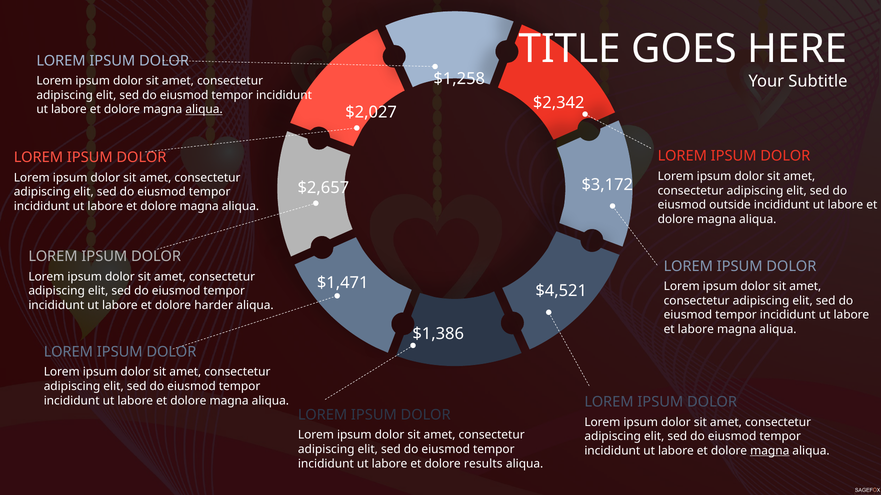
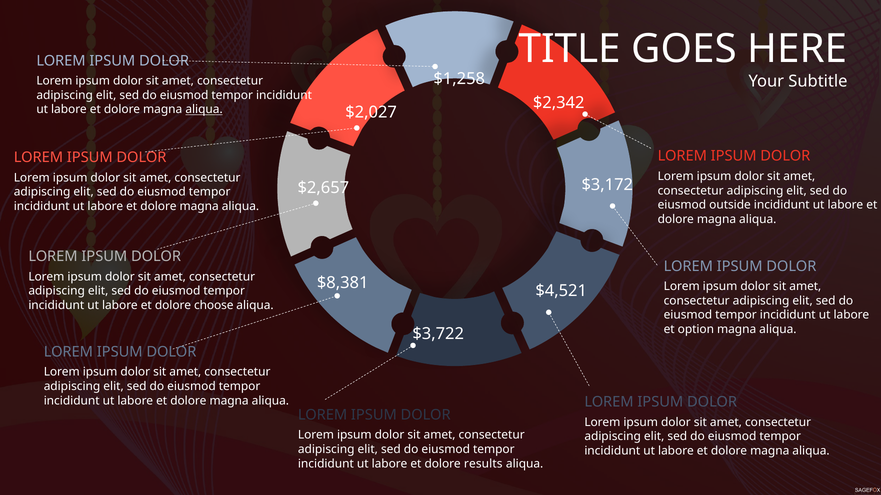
$1,471: $1,471 -> $8,381
harder: harder -> choose
et labore: labore -> option
$1,386: $1,386 -> $3,722
magna at (770, 451) underline: present -> none
